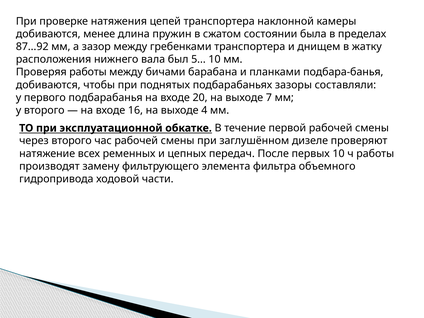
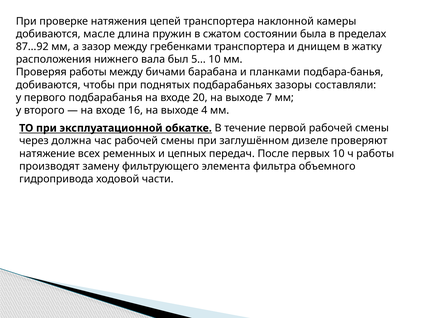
менее: менее -> масле
через второго: второго -> должна
